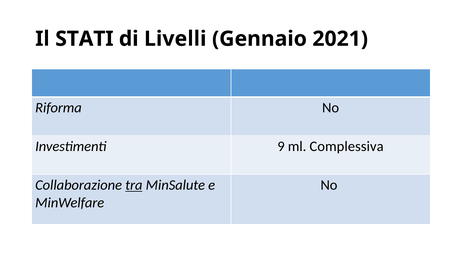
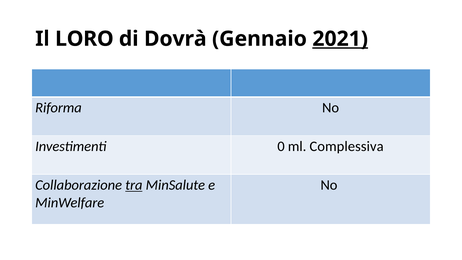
STATI: STATI -> LORO
Livelli: Livelli -> Dovrà
2021 underline: none -> present
9: 9 -> 0
